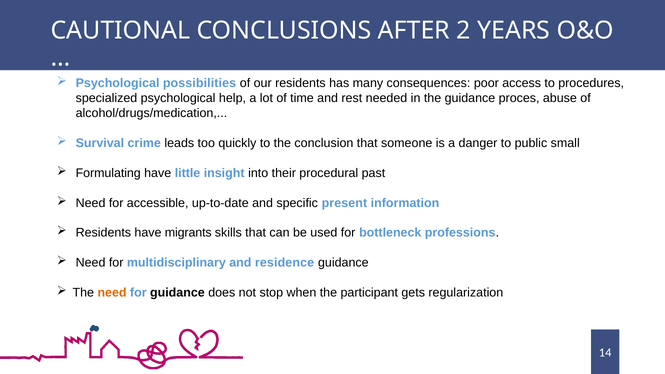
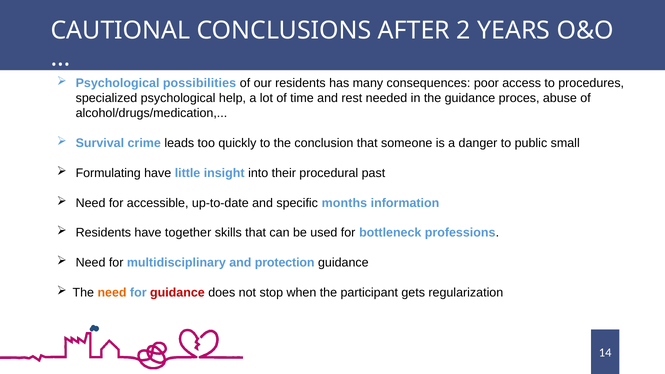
present: present -> months
migrants: migrants -> together
residence: residence -> protection
guidance at (177, 293) colour: black -> red
